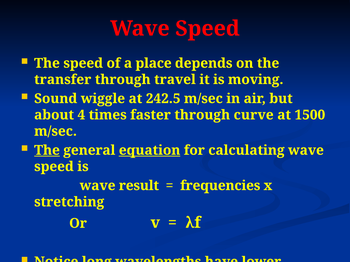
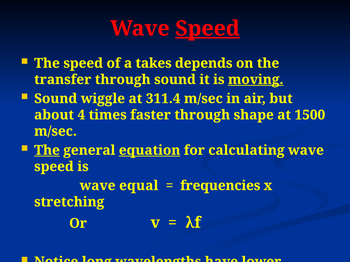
Speed at (207, 29) underline: none -> present
place: place -> takes
through travel: travel -> sound
moving underline: none -> present
242.5: 242.5 -> 311.4
curve: curve -> shape
result: result -> equal
